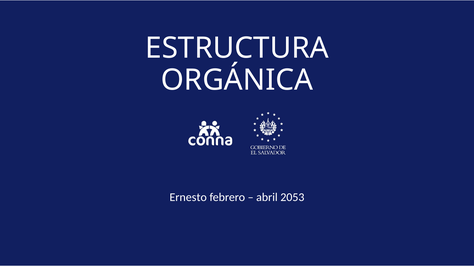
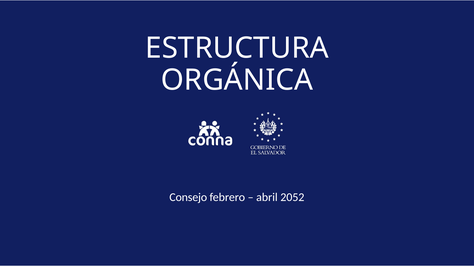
Ernesto: Ernesto -> Consejo
2053: 2053 -> 2052
